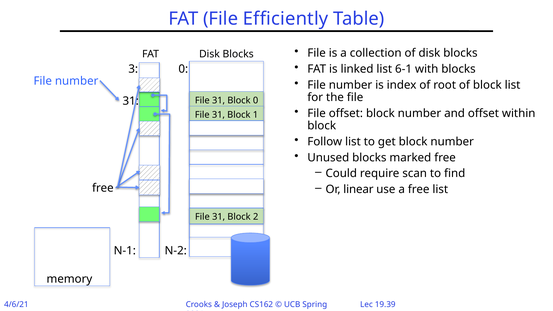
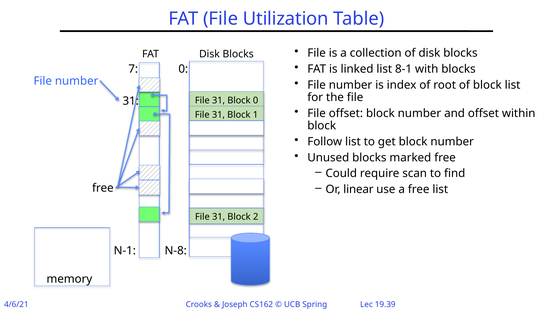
Efficiently: Efficiently -> Utilization
6-1: 6-1 -> 8-1
3: 3 -> 7
N-2: N-2 -> N-8
